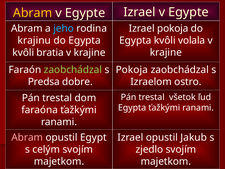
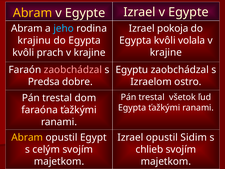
bratia: bratia -> prach
zaobchádzal at (73, 70) colour: light green -> pink
Pokoja at (132, 70): Pokoja -> Egyptu
Abram at (27, 137) colour: pink -> yellow
Jakub: Jakub -> Sidim
zjedlo: zjedlo -> chlieb
